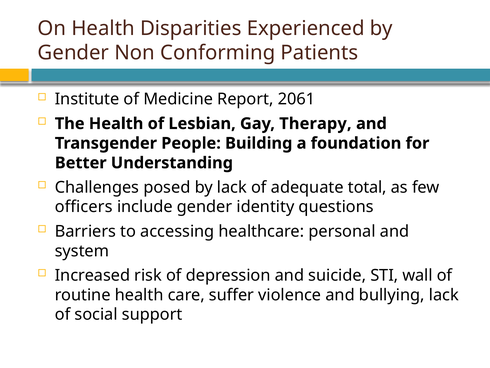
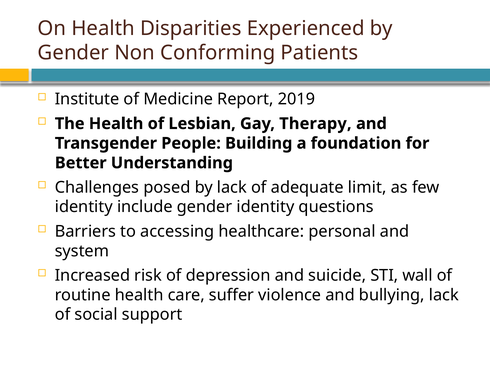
2061: 2061 -> 2019
total: total -> limit
officers at (84, 207): officers -> identity
